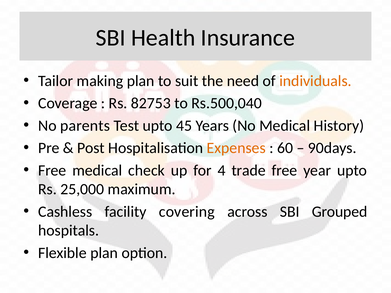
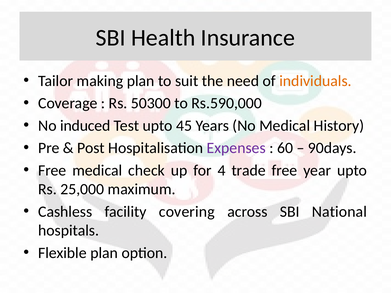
82753: 82753 -> 50300
Rs.500,040: Rs.500,040 -> Rs.590,000
parents: parents -> induced
Expenses colour: orange -> purple
Grouped: Grouped -> National
